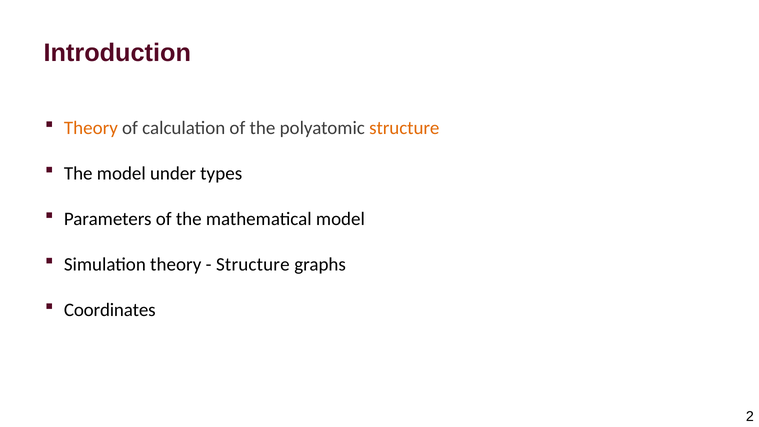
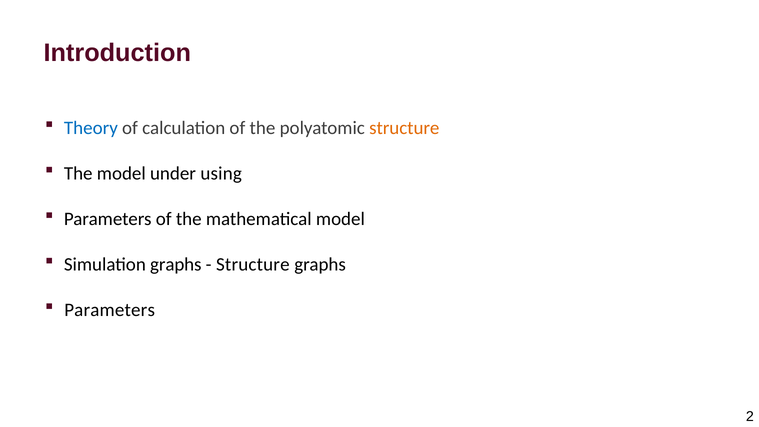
Theory at (91, 128) colour: orange -> blue
types: types -> using
Simulation theory: theory -> graphs
Coordinates at (110, 310): Coordinates -> Parameters
